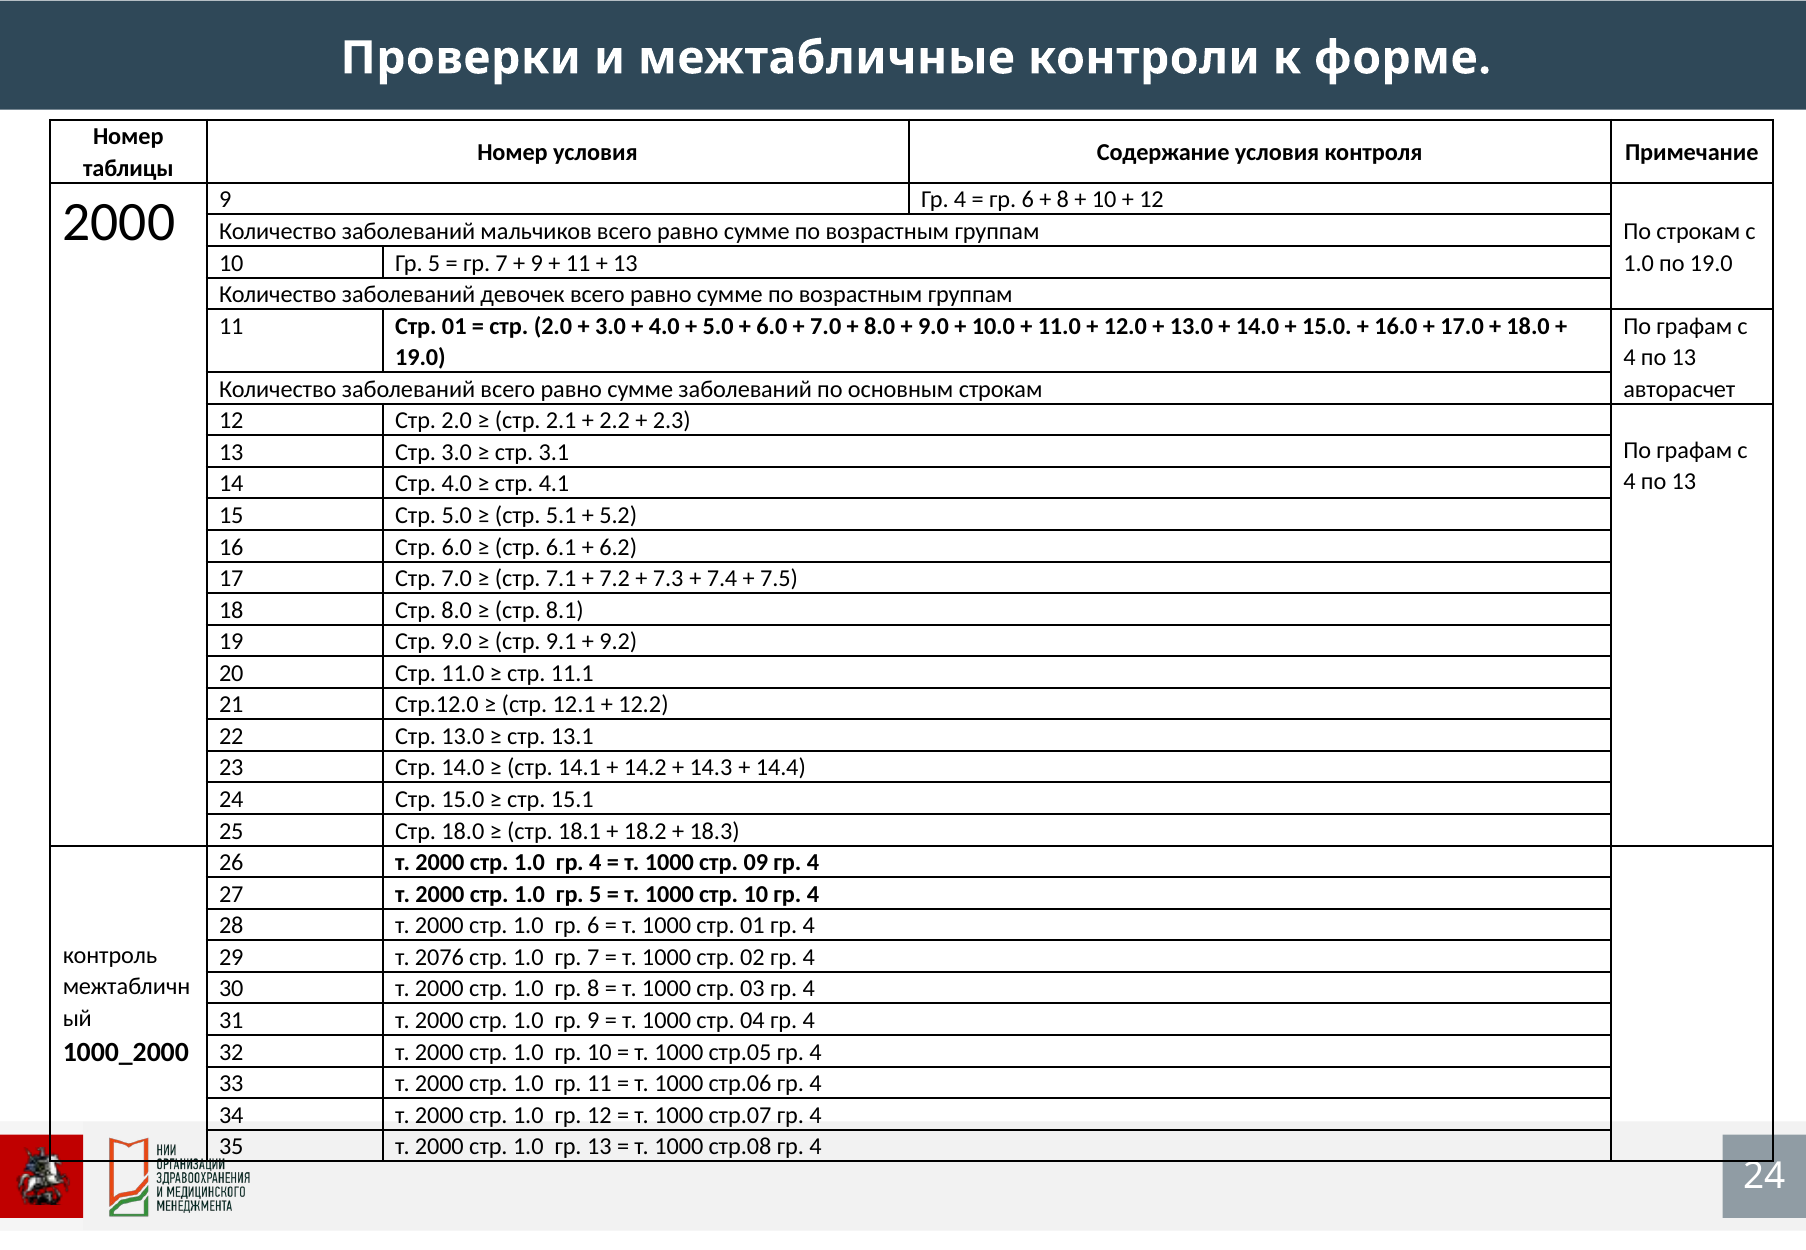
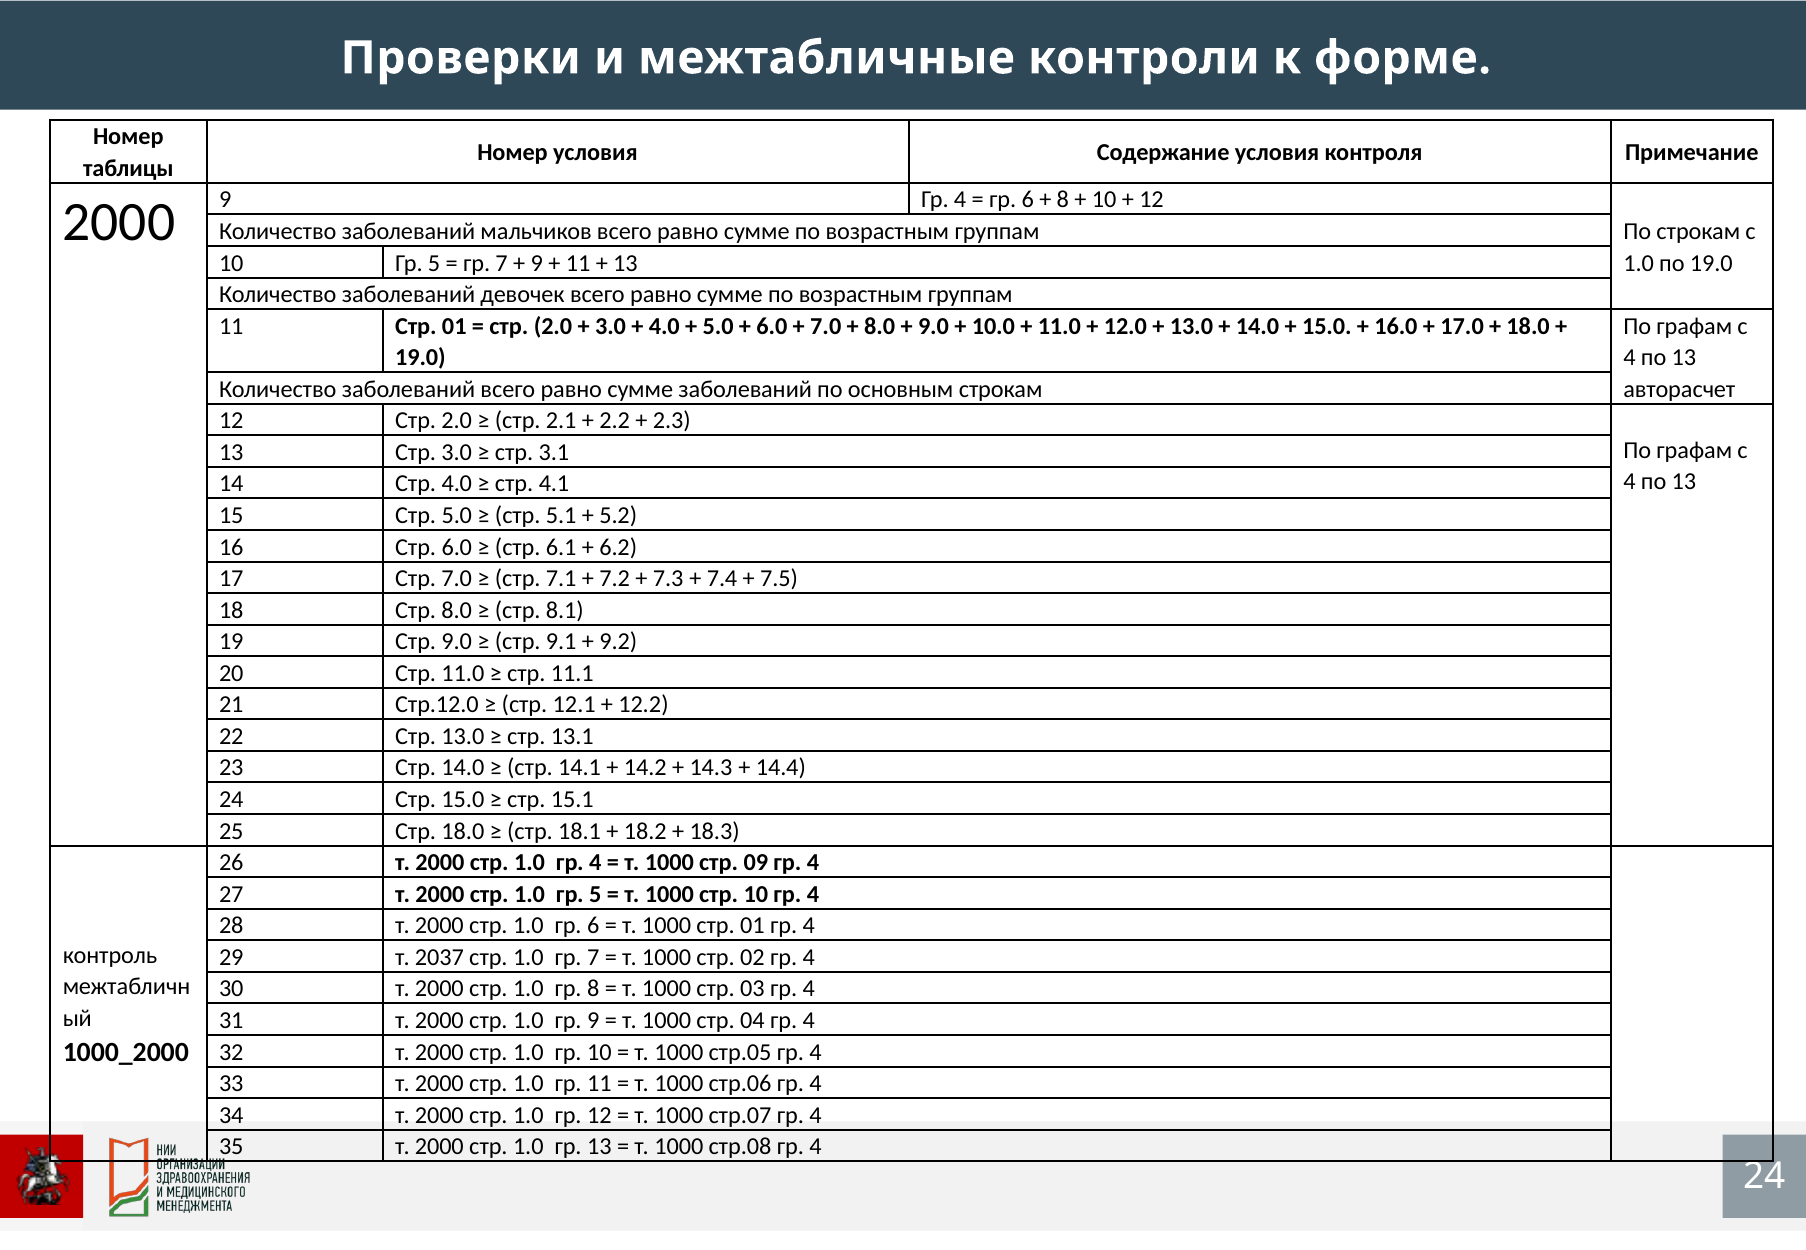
2076: 2076 -> 2037
